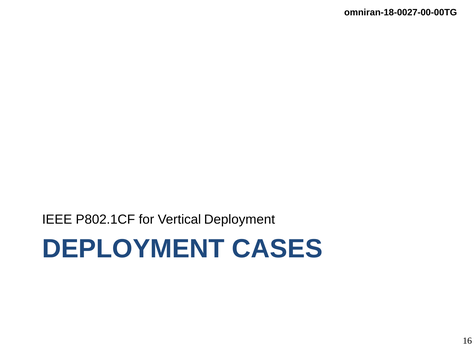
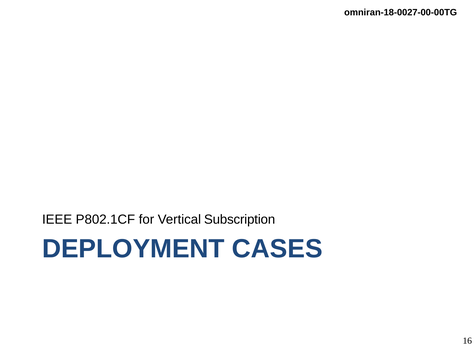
Vertical Deployment: Deployment -> Subscription
